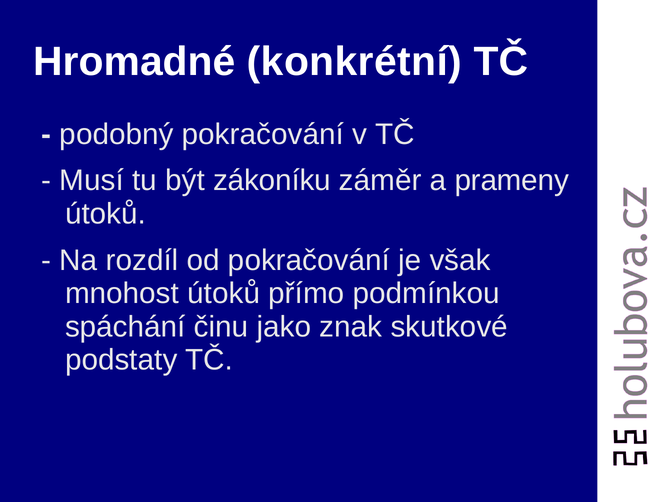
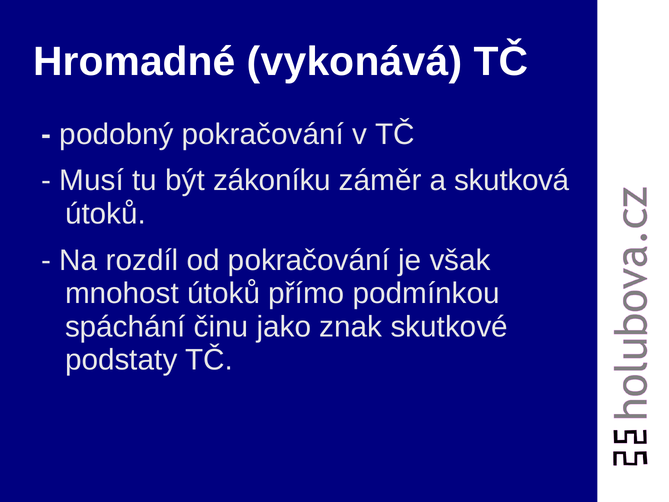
konkrétní: konkrétní -> vykonává
prameny: prameny -> skutková
